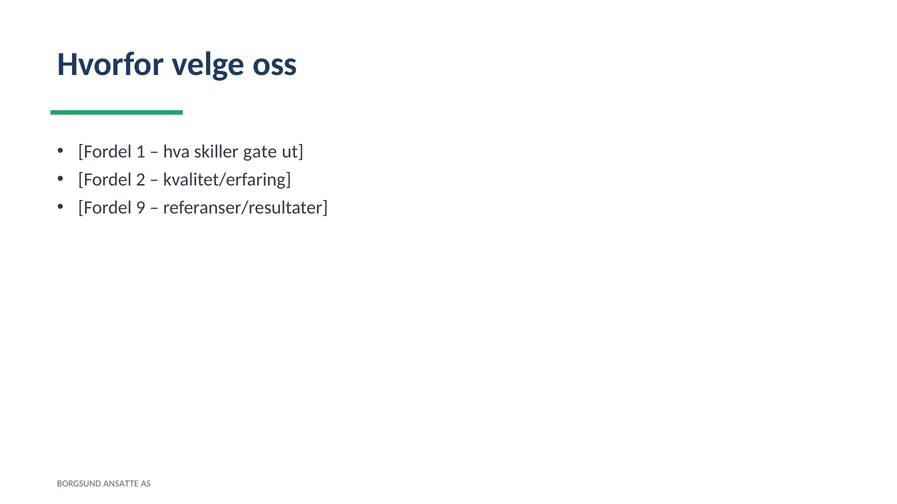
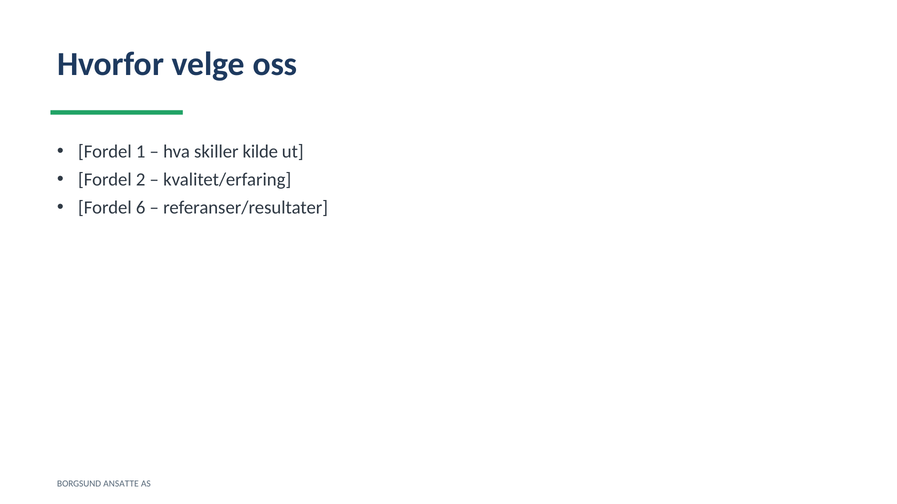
gate: gate -> kilde
9: 9 -> 6
